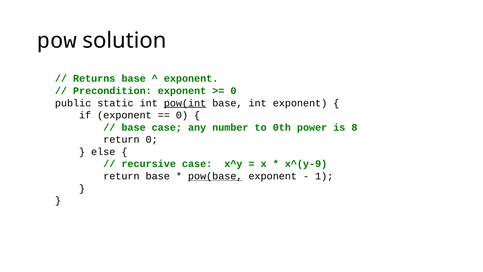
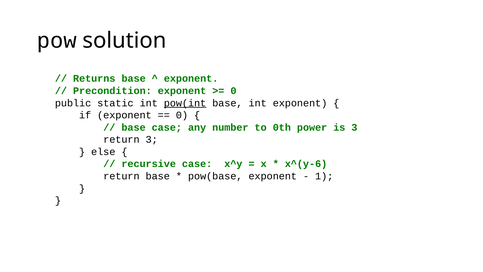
is 8: 8 -> 3
return 0: 0 -> 3
x^(y-9: x^(y-9 -> x^(y-6
pow(base underline: present -> none
